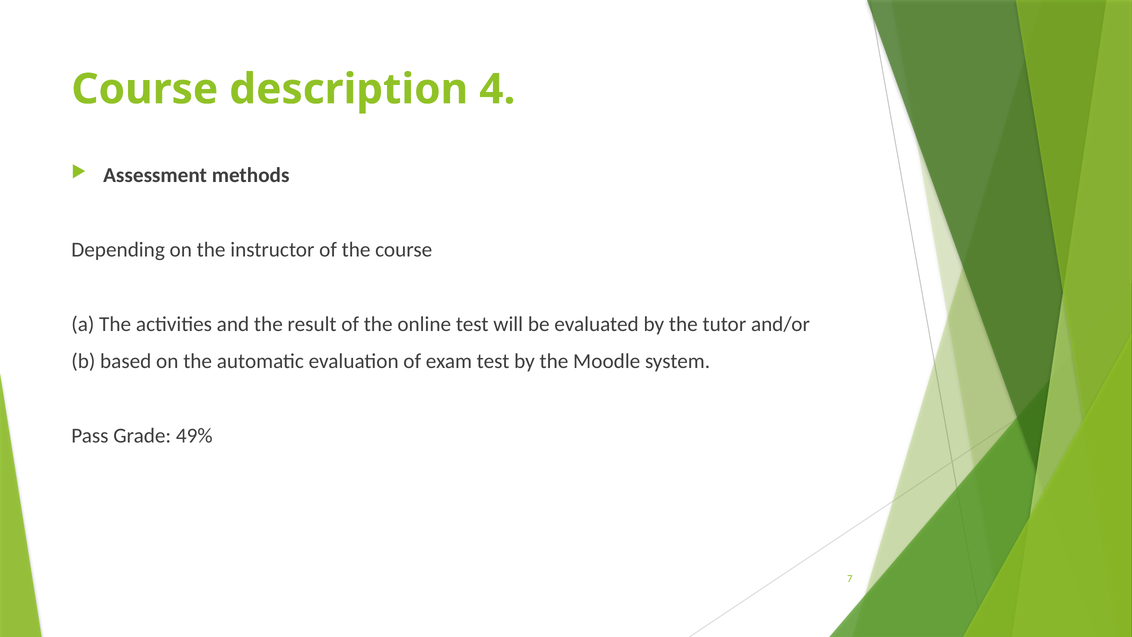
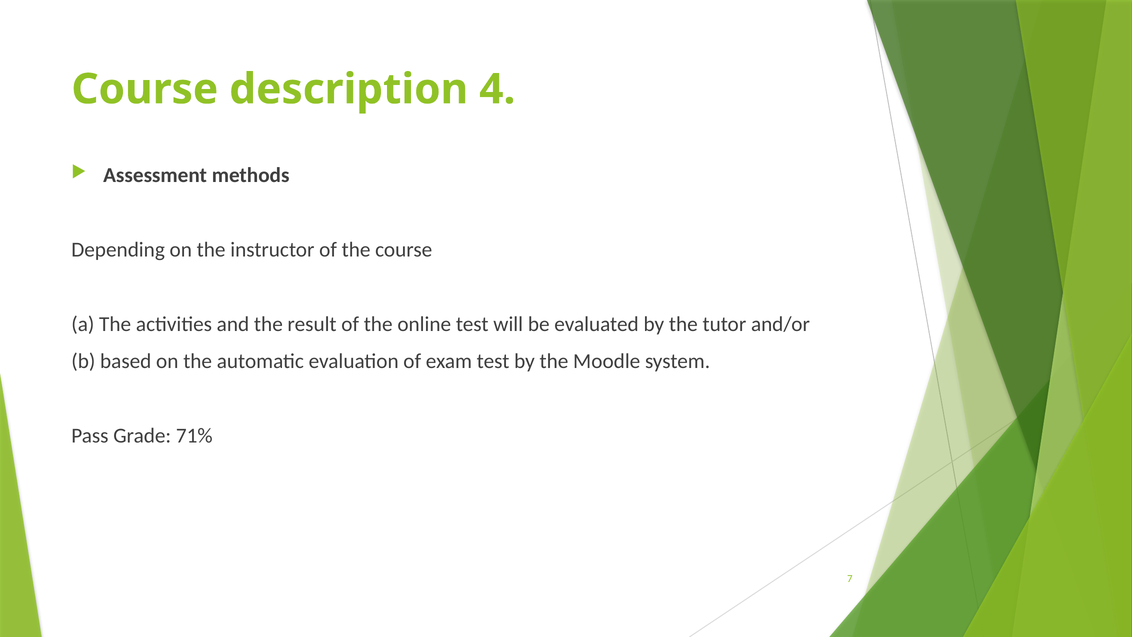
49%: 49% -> 71%
